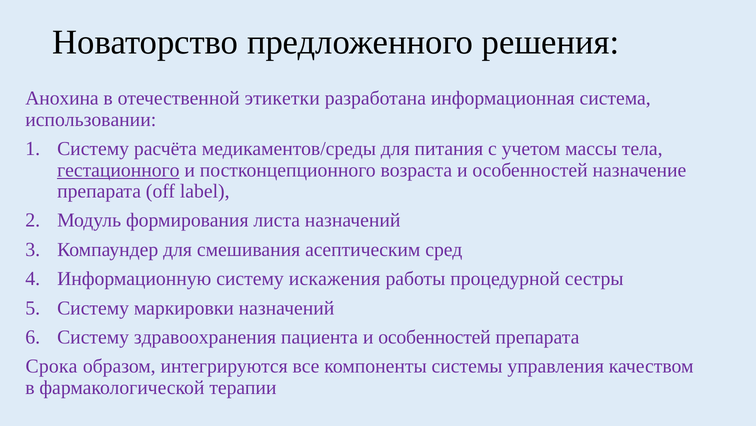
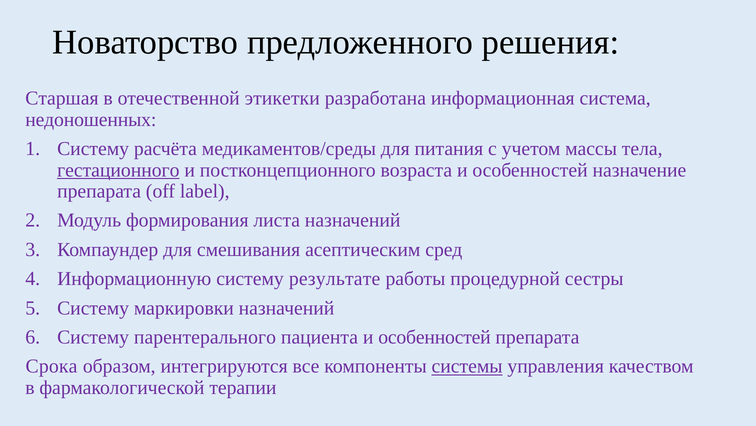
Анохина: Анохина -> Старшая
использовании: использовании -> недоношенных
искажения: искажения -> результате
здравоохранения: здравоохранения -> парентерального
системы underline: none -> present
